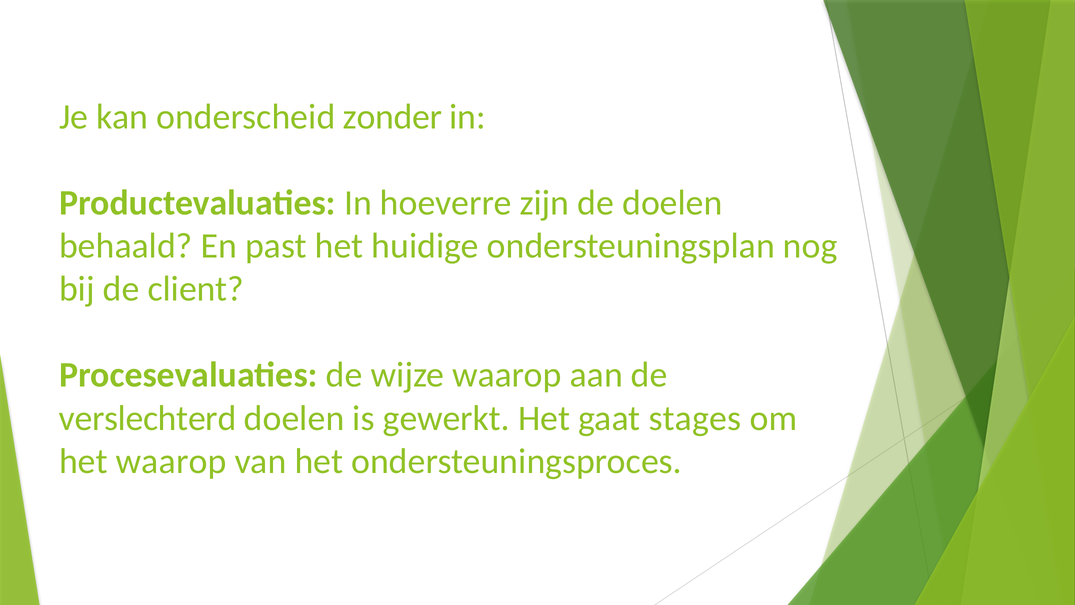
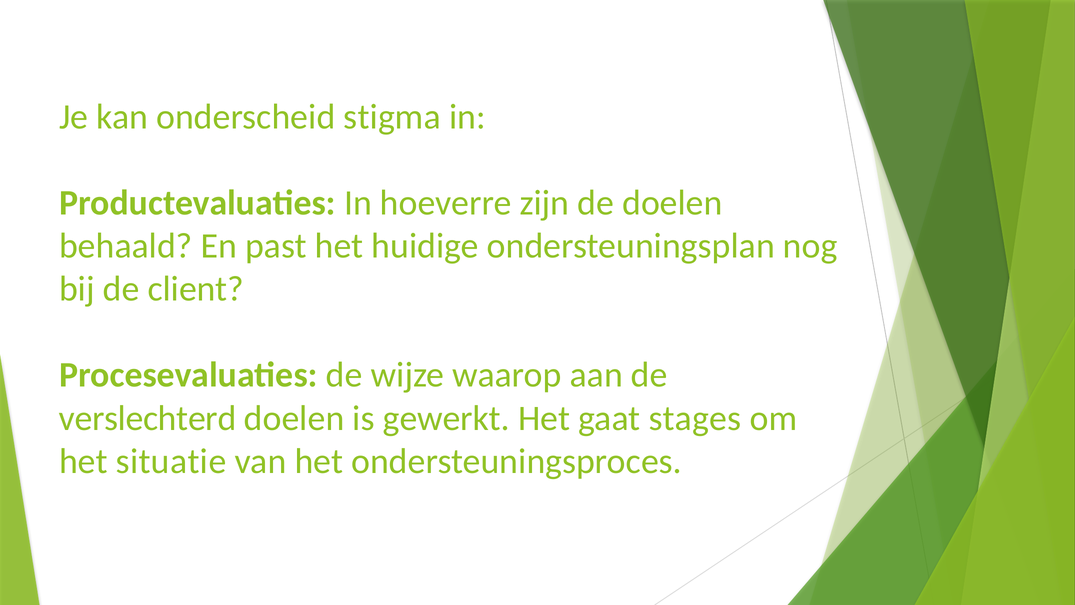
zonder: zonder -> stigma
het waarop: waarop -> situatie
